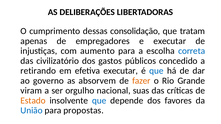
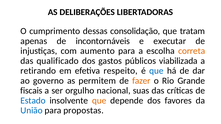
empregadores: empregadores -> incontornáveis
correta colour: blue -> orange
civilizatório: civilizatório -> qualificado
concedido: concedido -> viabilizada
efetiva executar: executar -> respeito
absorvem: absorvem -> permitem
viram: viram -> fiscais
Estado colour: orange -> blue
que at (99, 101) colour: blue -> orange
